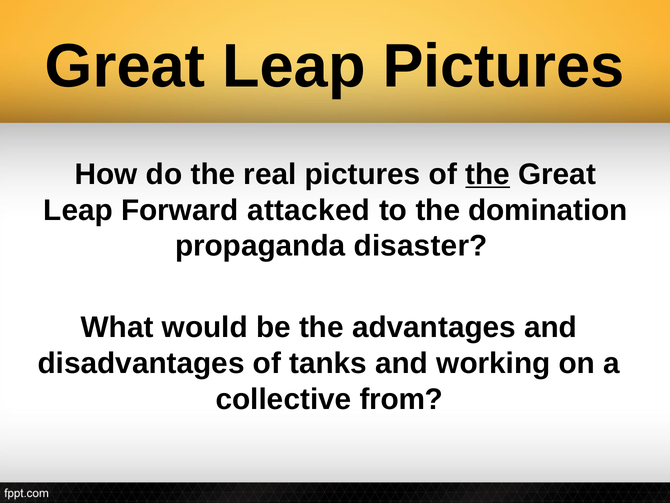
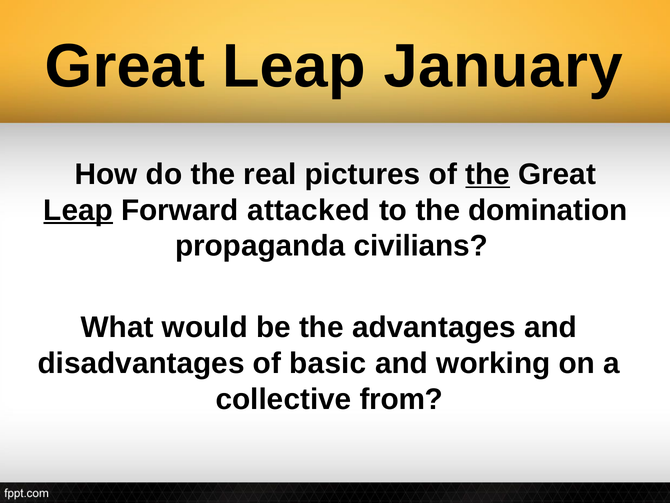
Leap Pictures: Pictures -> January
Leap at (78, 210) underline: none -> present
disaster: disaster -> civilians
tanks: tanks -> basic
